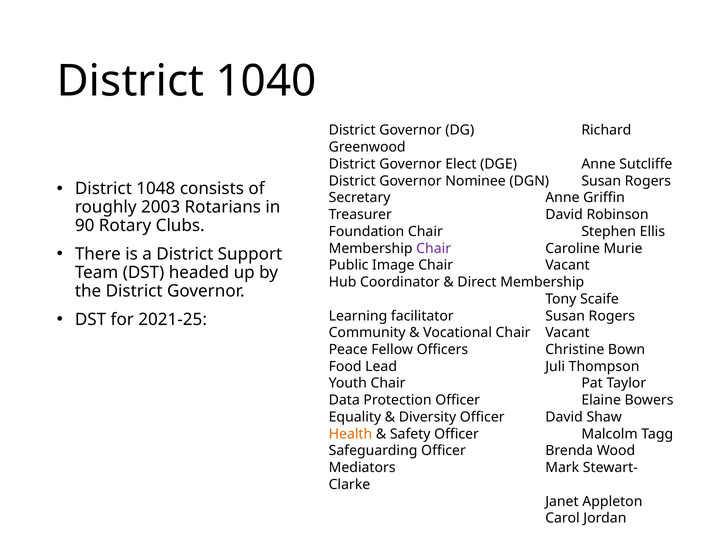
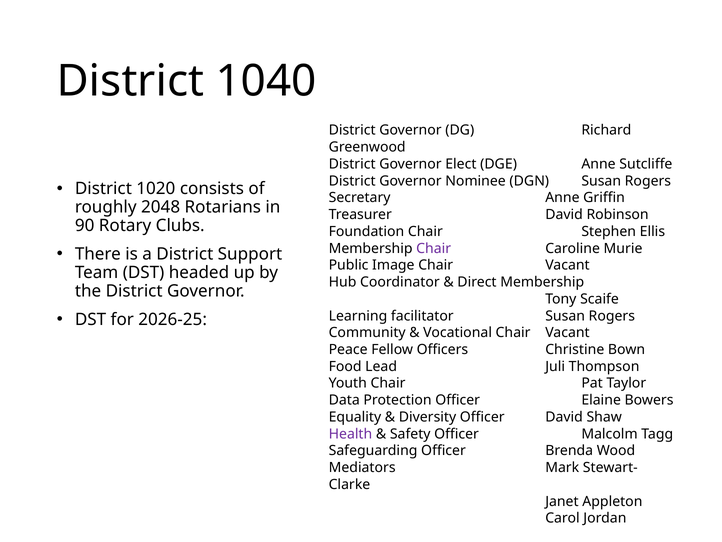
1048: 1048 -> 1020
2003: 2003 -> 2048
2021-25: 2021-25 -> 2026-25
Health colour: orange -> purple
